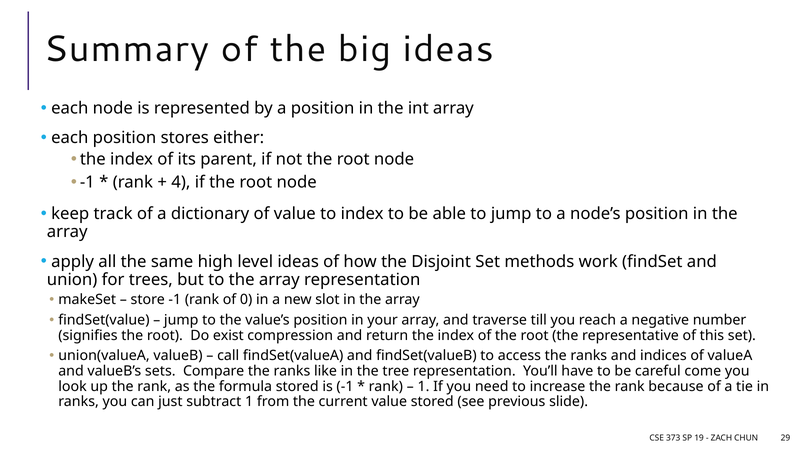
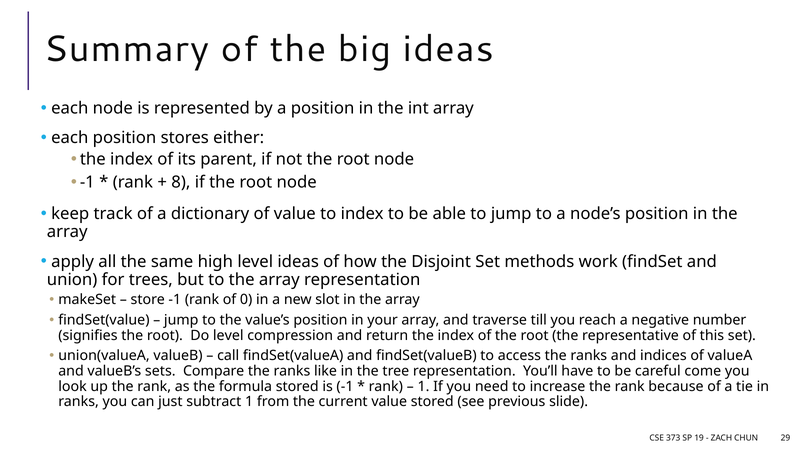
4: 4 -> 8
Do exist: exist -> level
